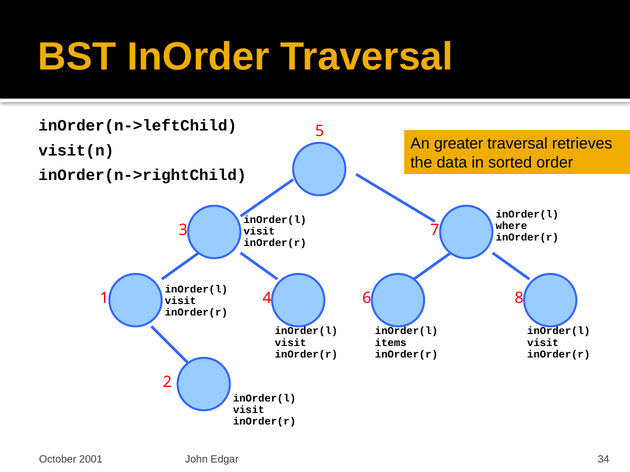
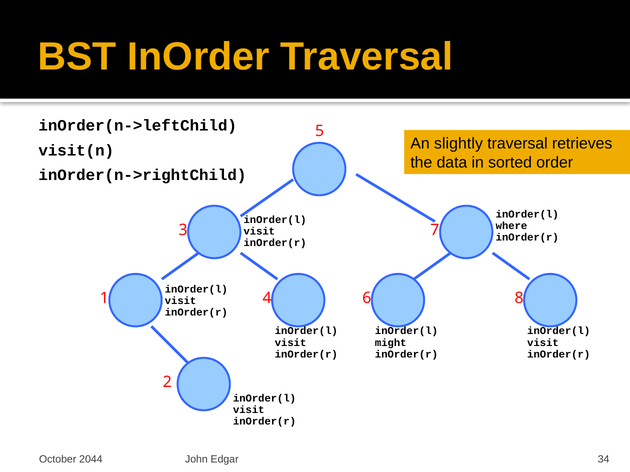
greater: greater -> slightly
items: items -> might
2001: 2001 -> 2044
